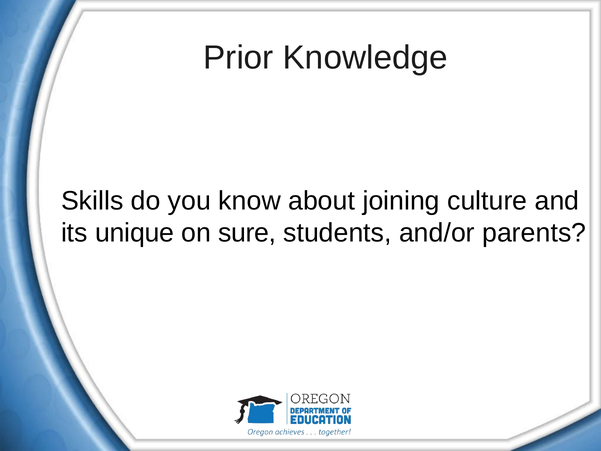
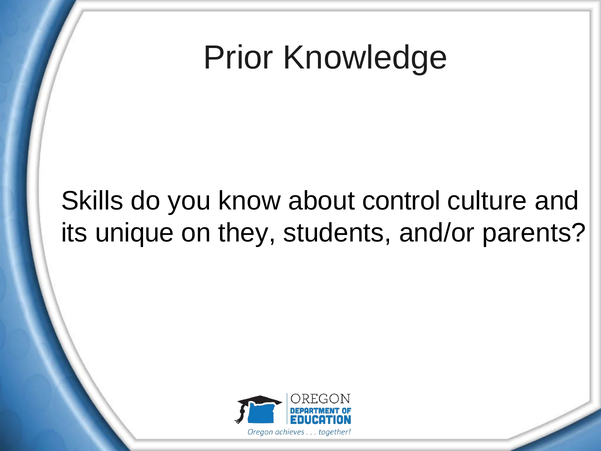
joining: joining -> control
sure: sure -> they
